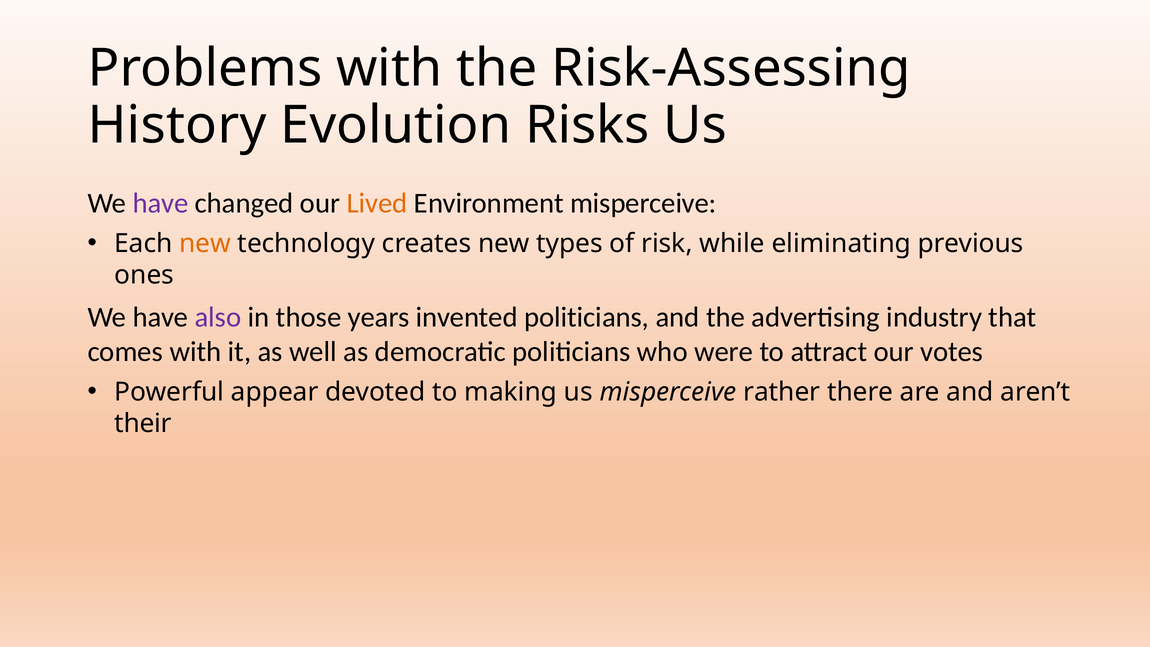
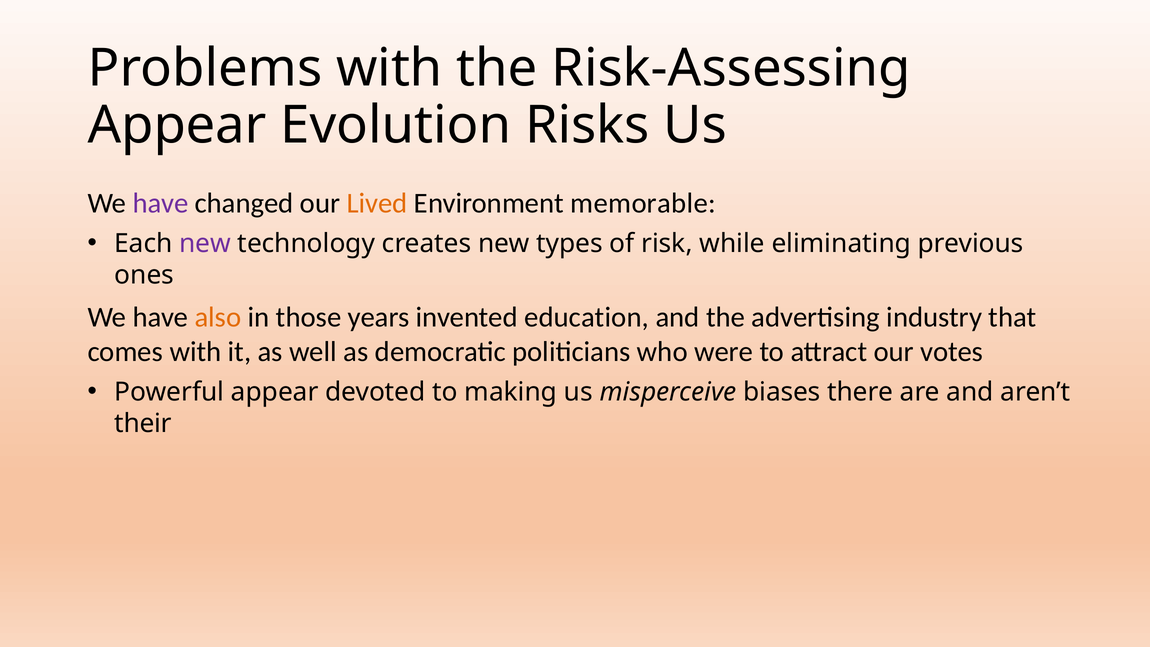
History at (177, 125): History -> Appear
Environment misperceive: misperceive -> memorable
new at (205, 243) colour: orange -> purple
also colour: purple -> orange
invented politicians: politicians -> education
rather: rather -> biases
